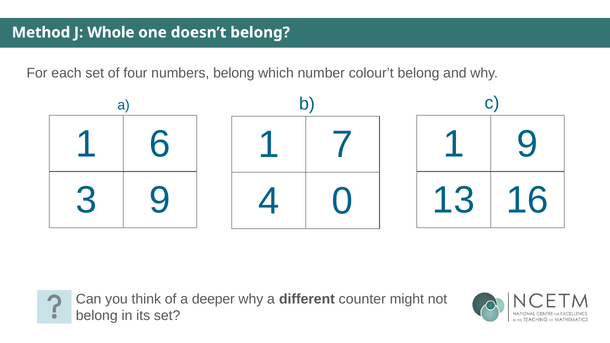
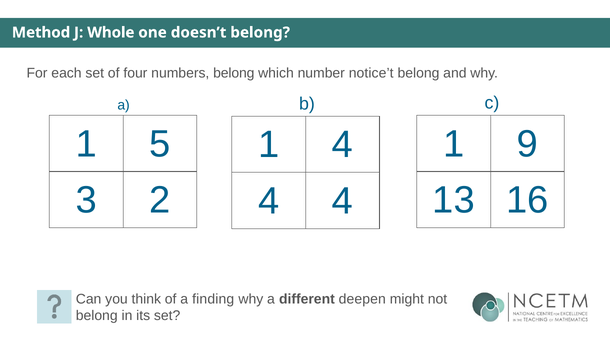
colour’t: colour’t -> notice’t
6: 6 -> 5
1 7: 7 -> 4
3 9: 9 -> 2
0 at (343, 201): 0 -> 4
deeper: deeper -> finding
counter: counter -> deepen
